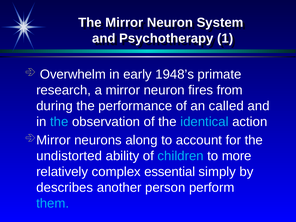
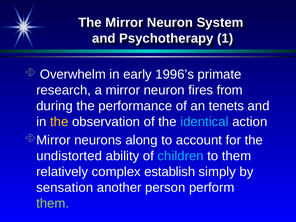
1948’s: 1948’s -> 1996’s
called: called -> tenets
the at (59, 122) colour: light blue -> yellow
to more: more -> them
essential: essential -> establish
describes: describes -> sensation
them at (53, 203) colour: light blue -> light green
